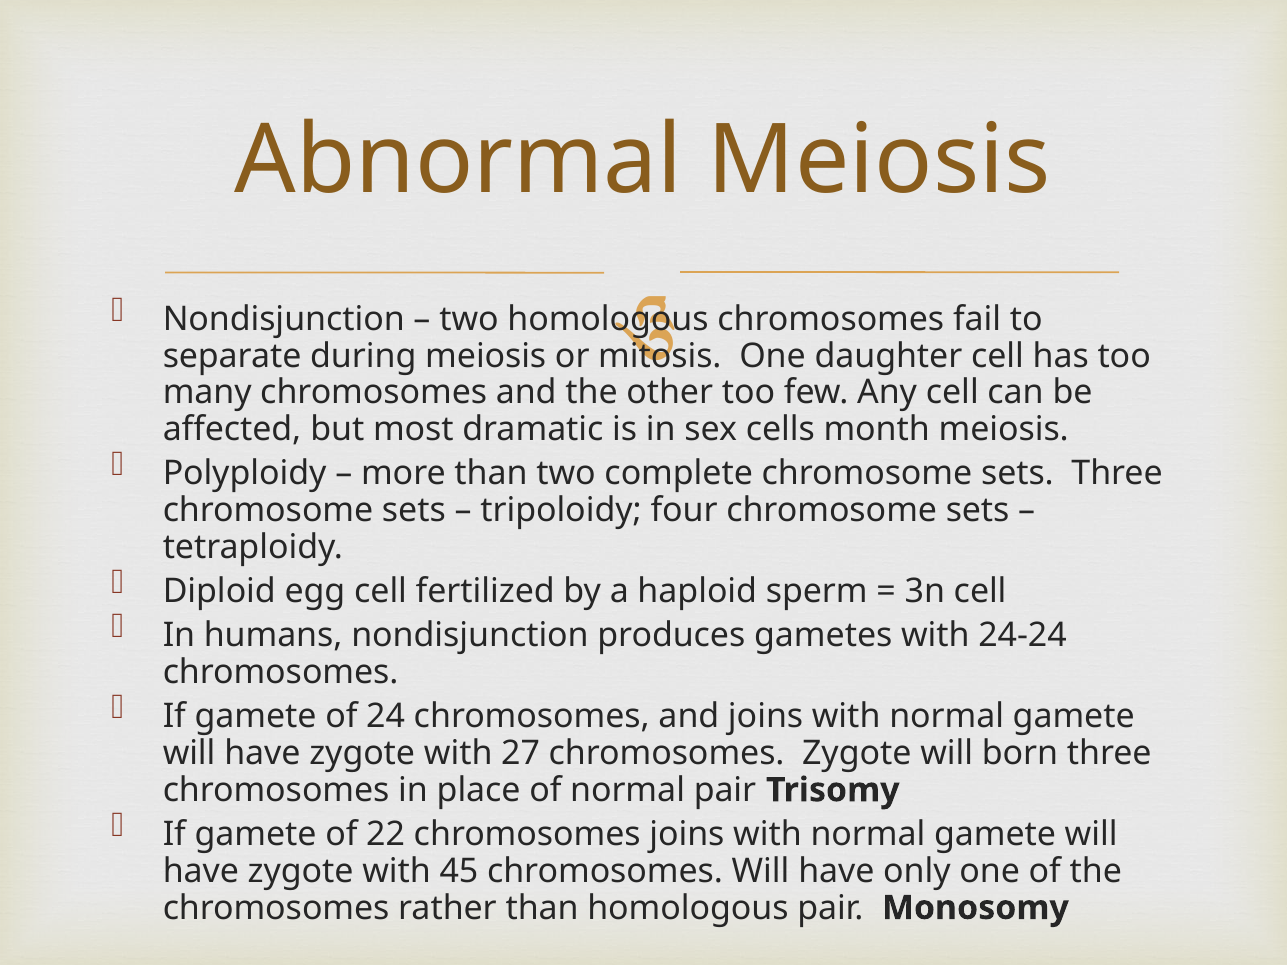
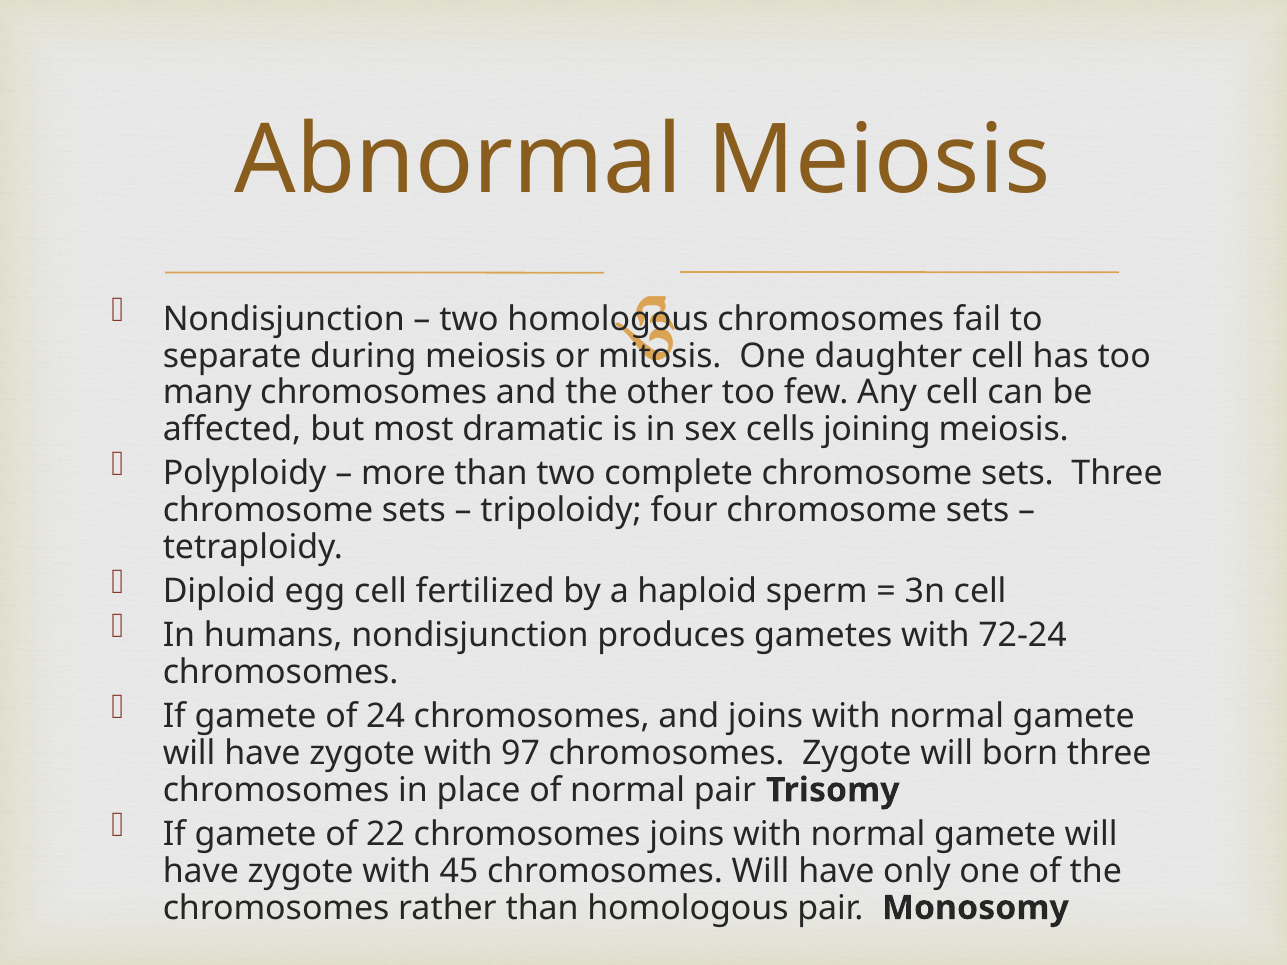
month: month -> joining
24-24: 24-24 -> 72-24
27: 27 -> 97
